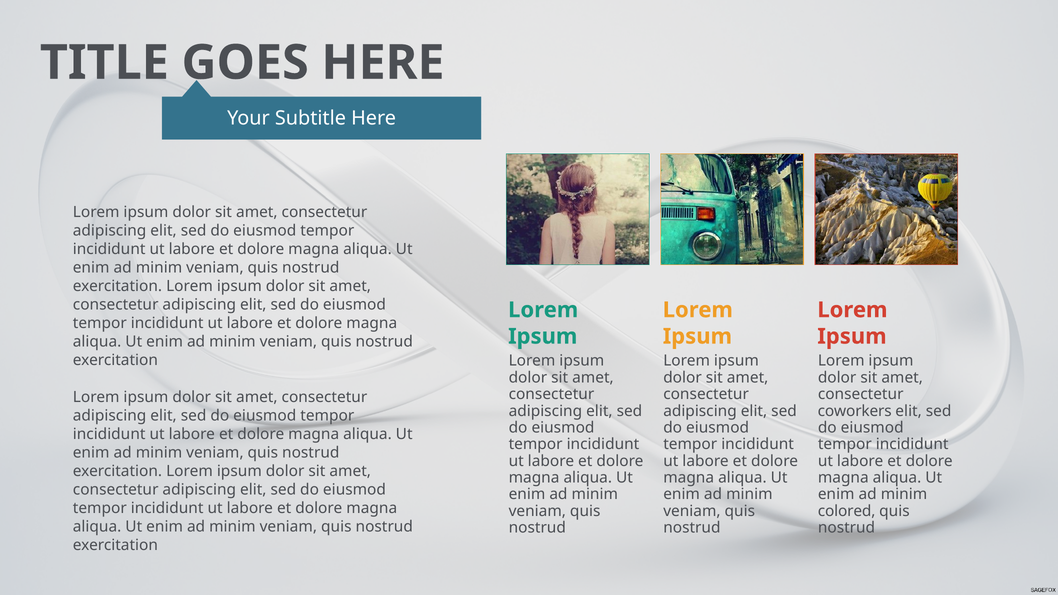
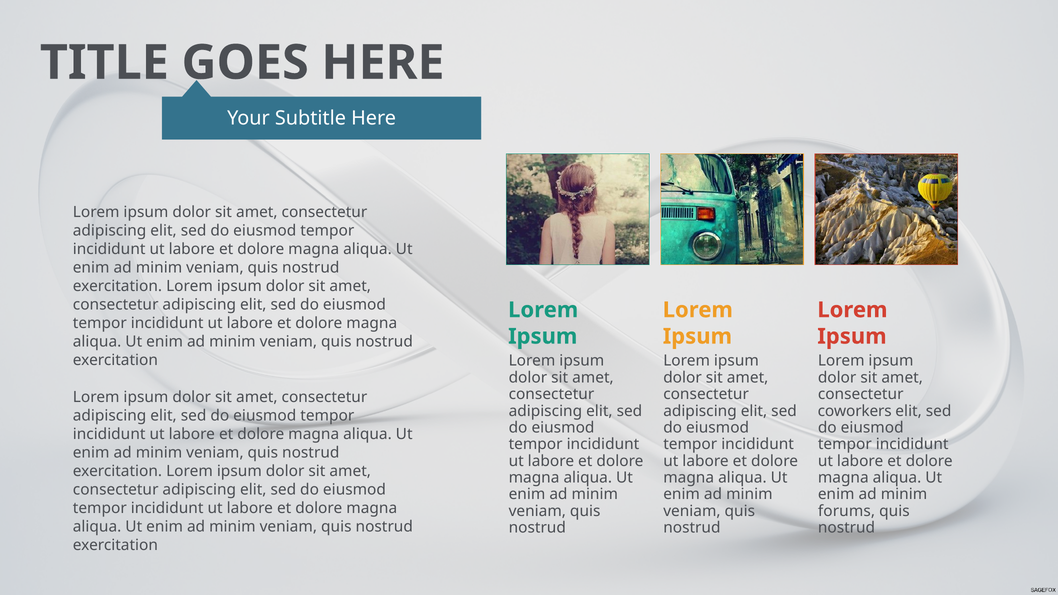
colored: colored -> forums
